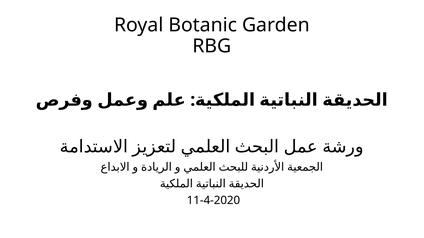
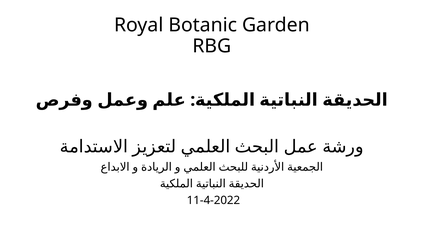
11-4-2020: 11-4-2020 -> 11-4-2022
